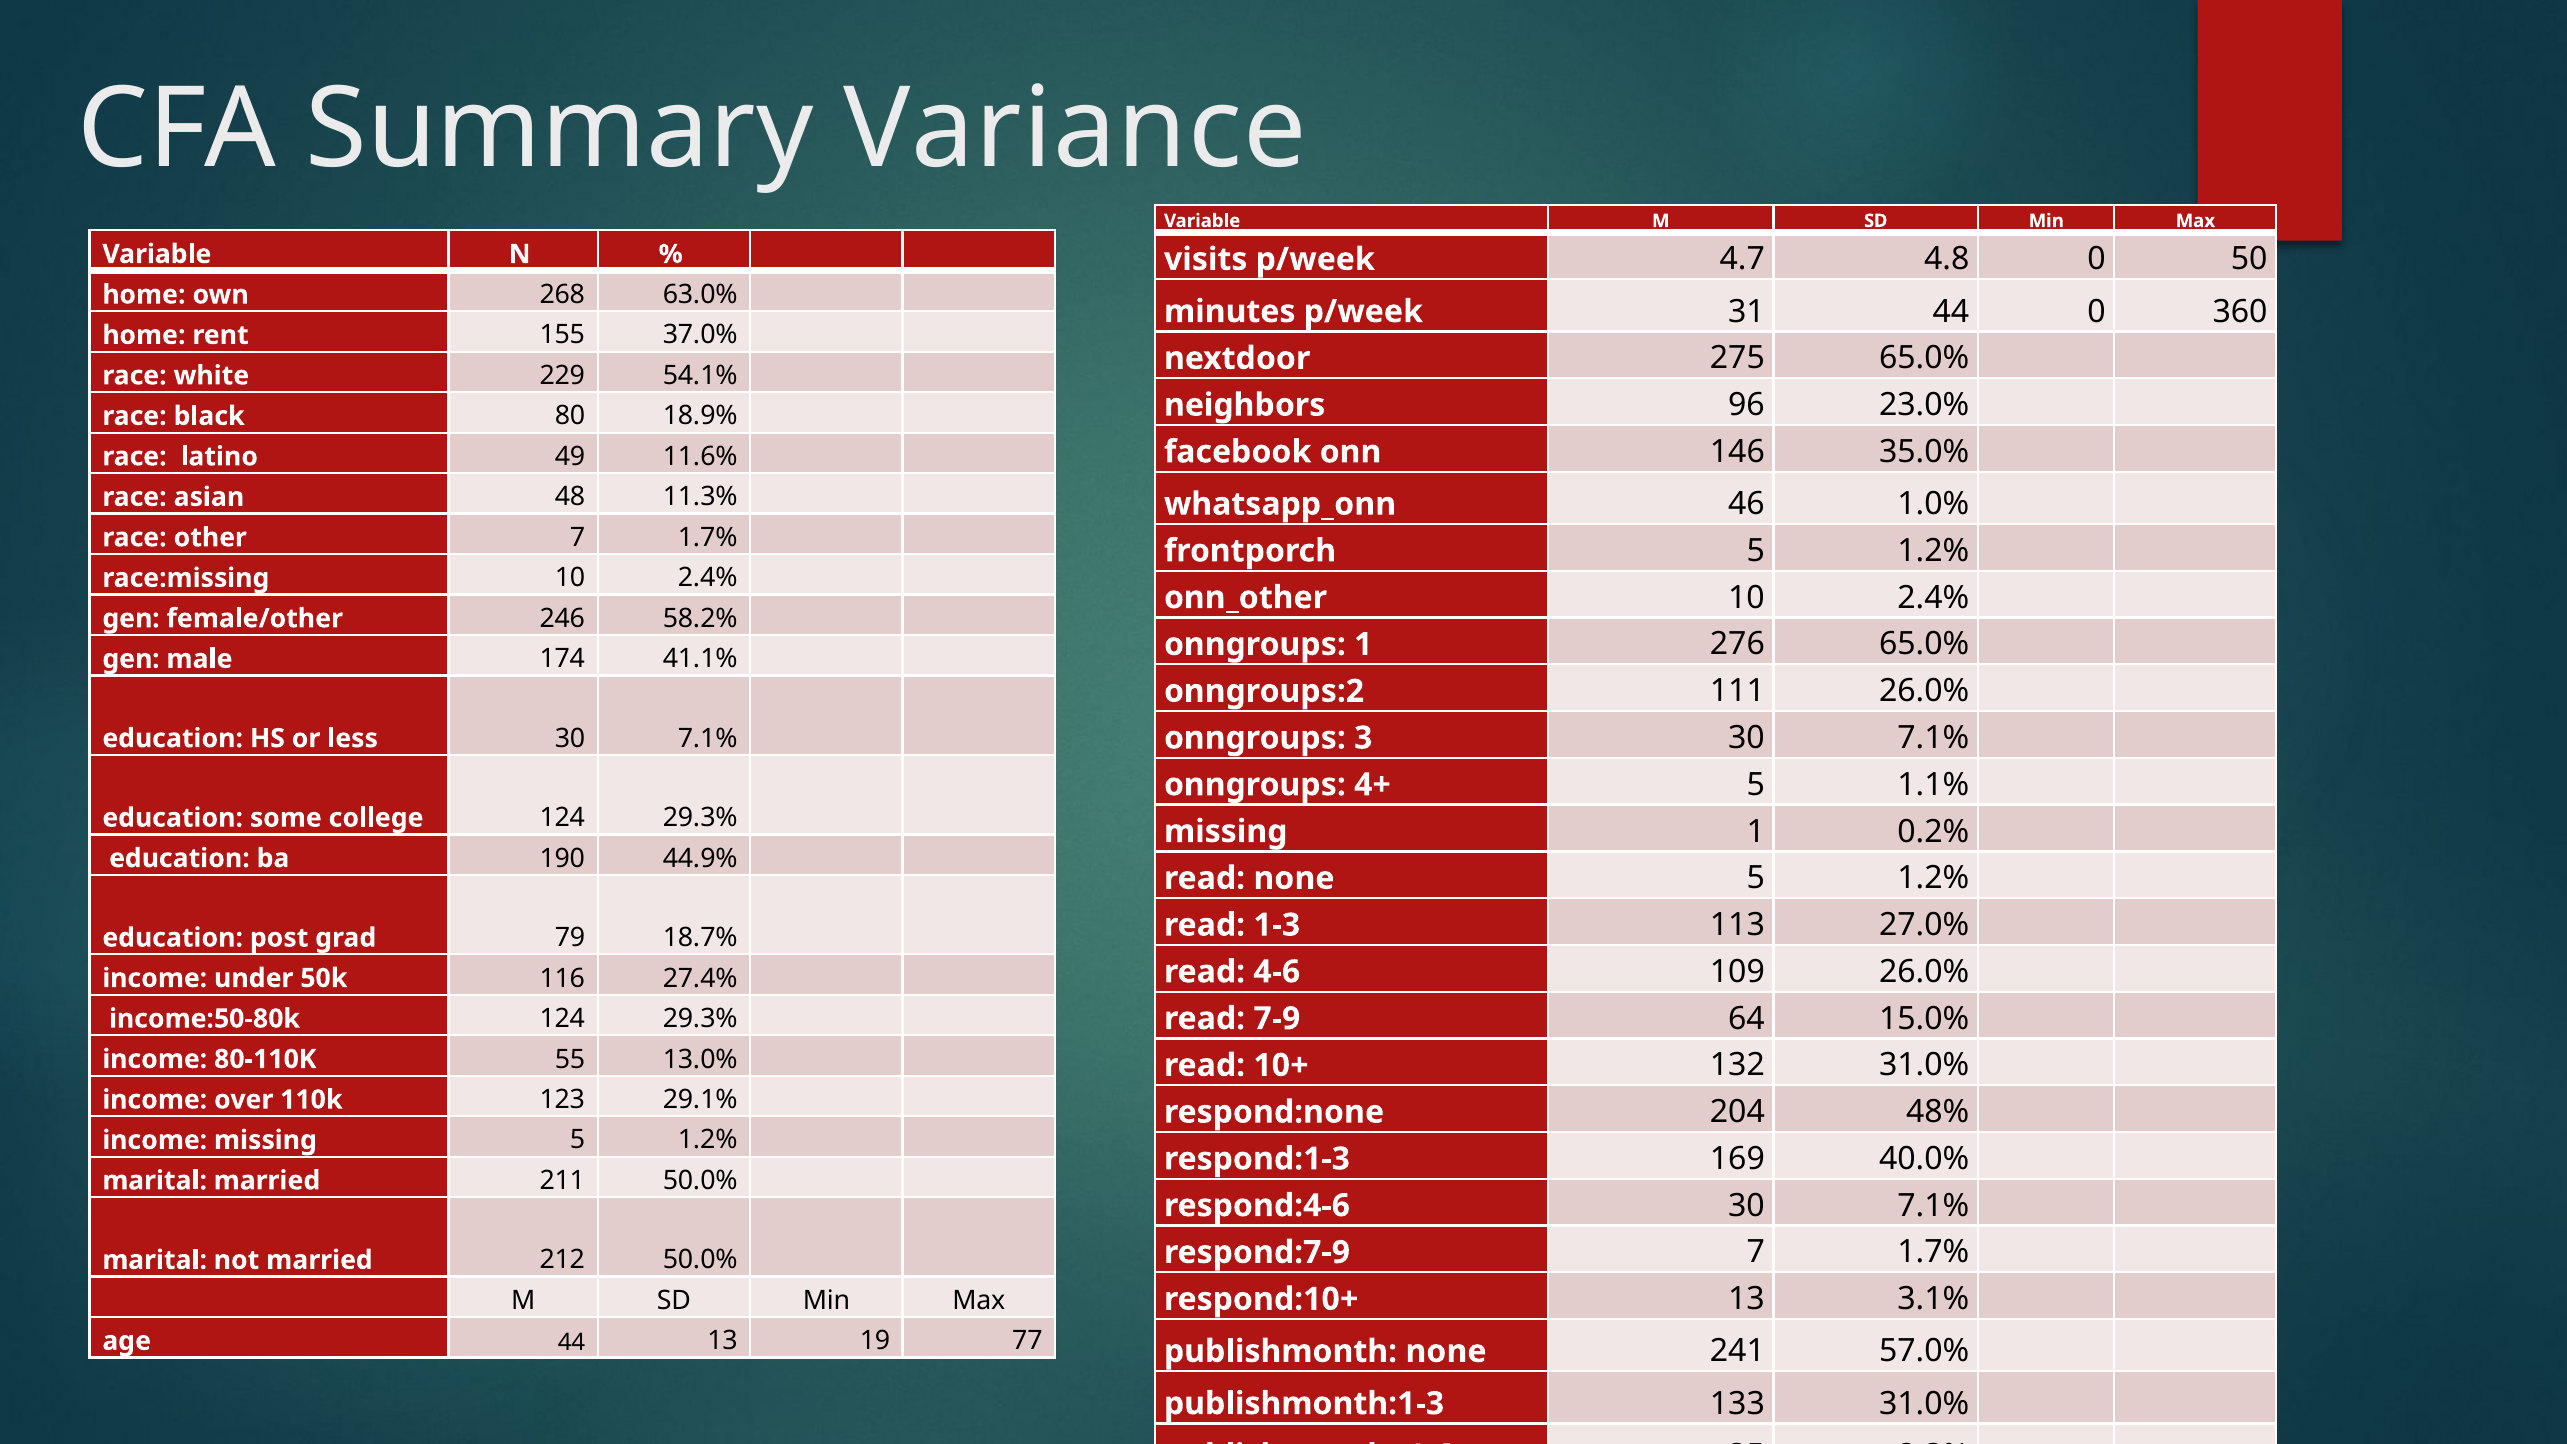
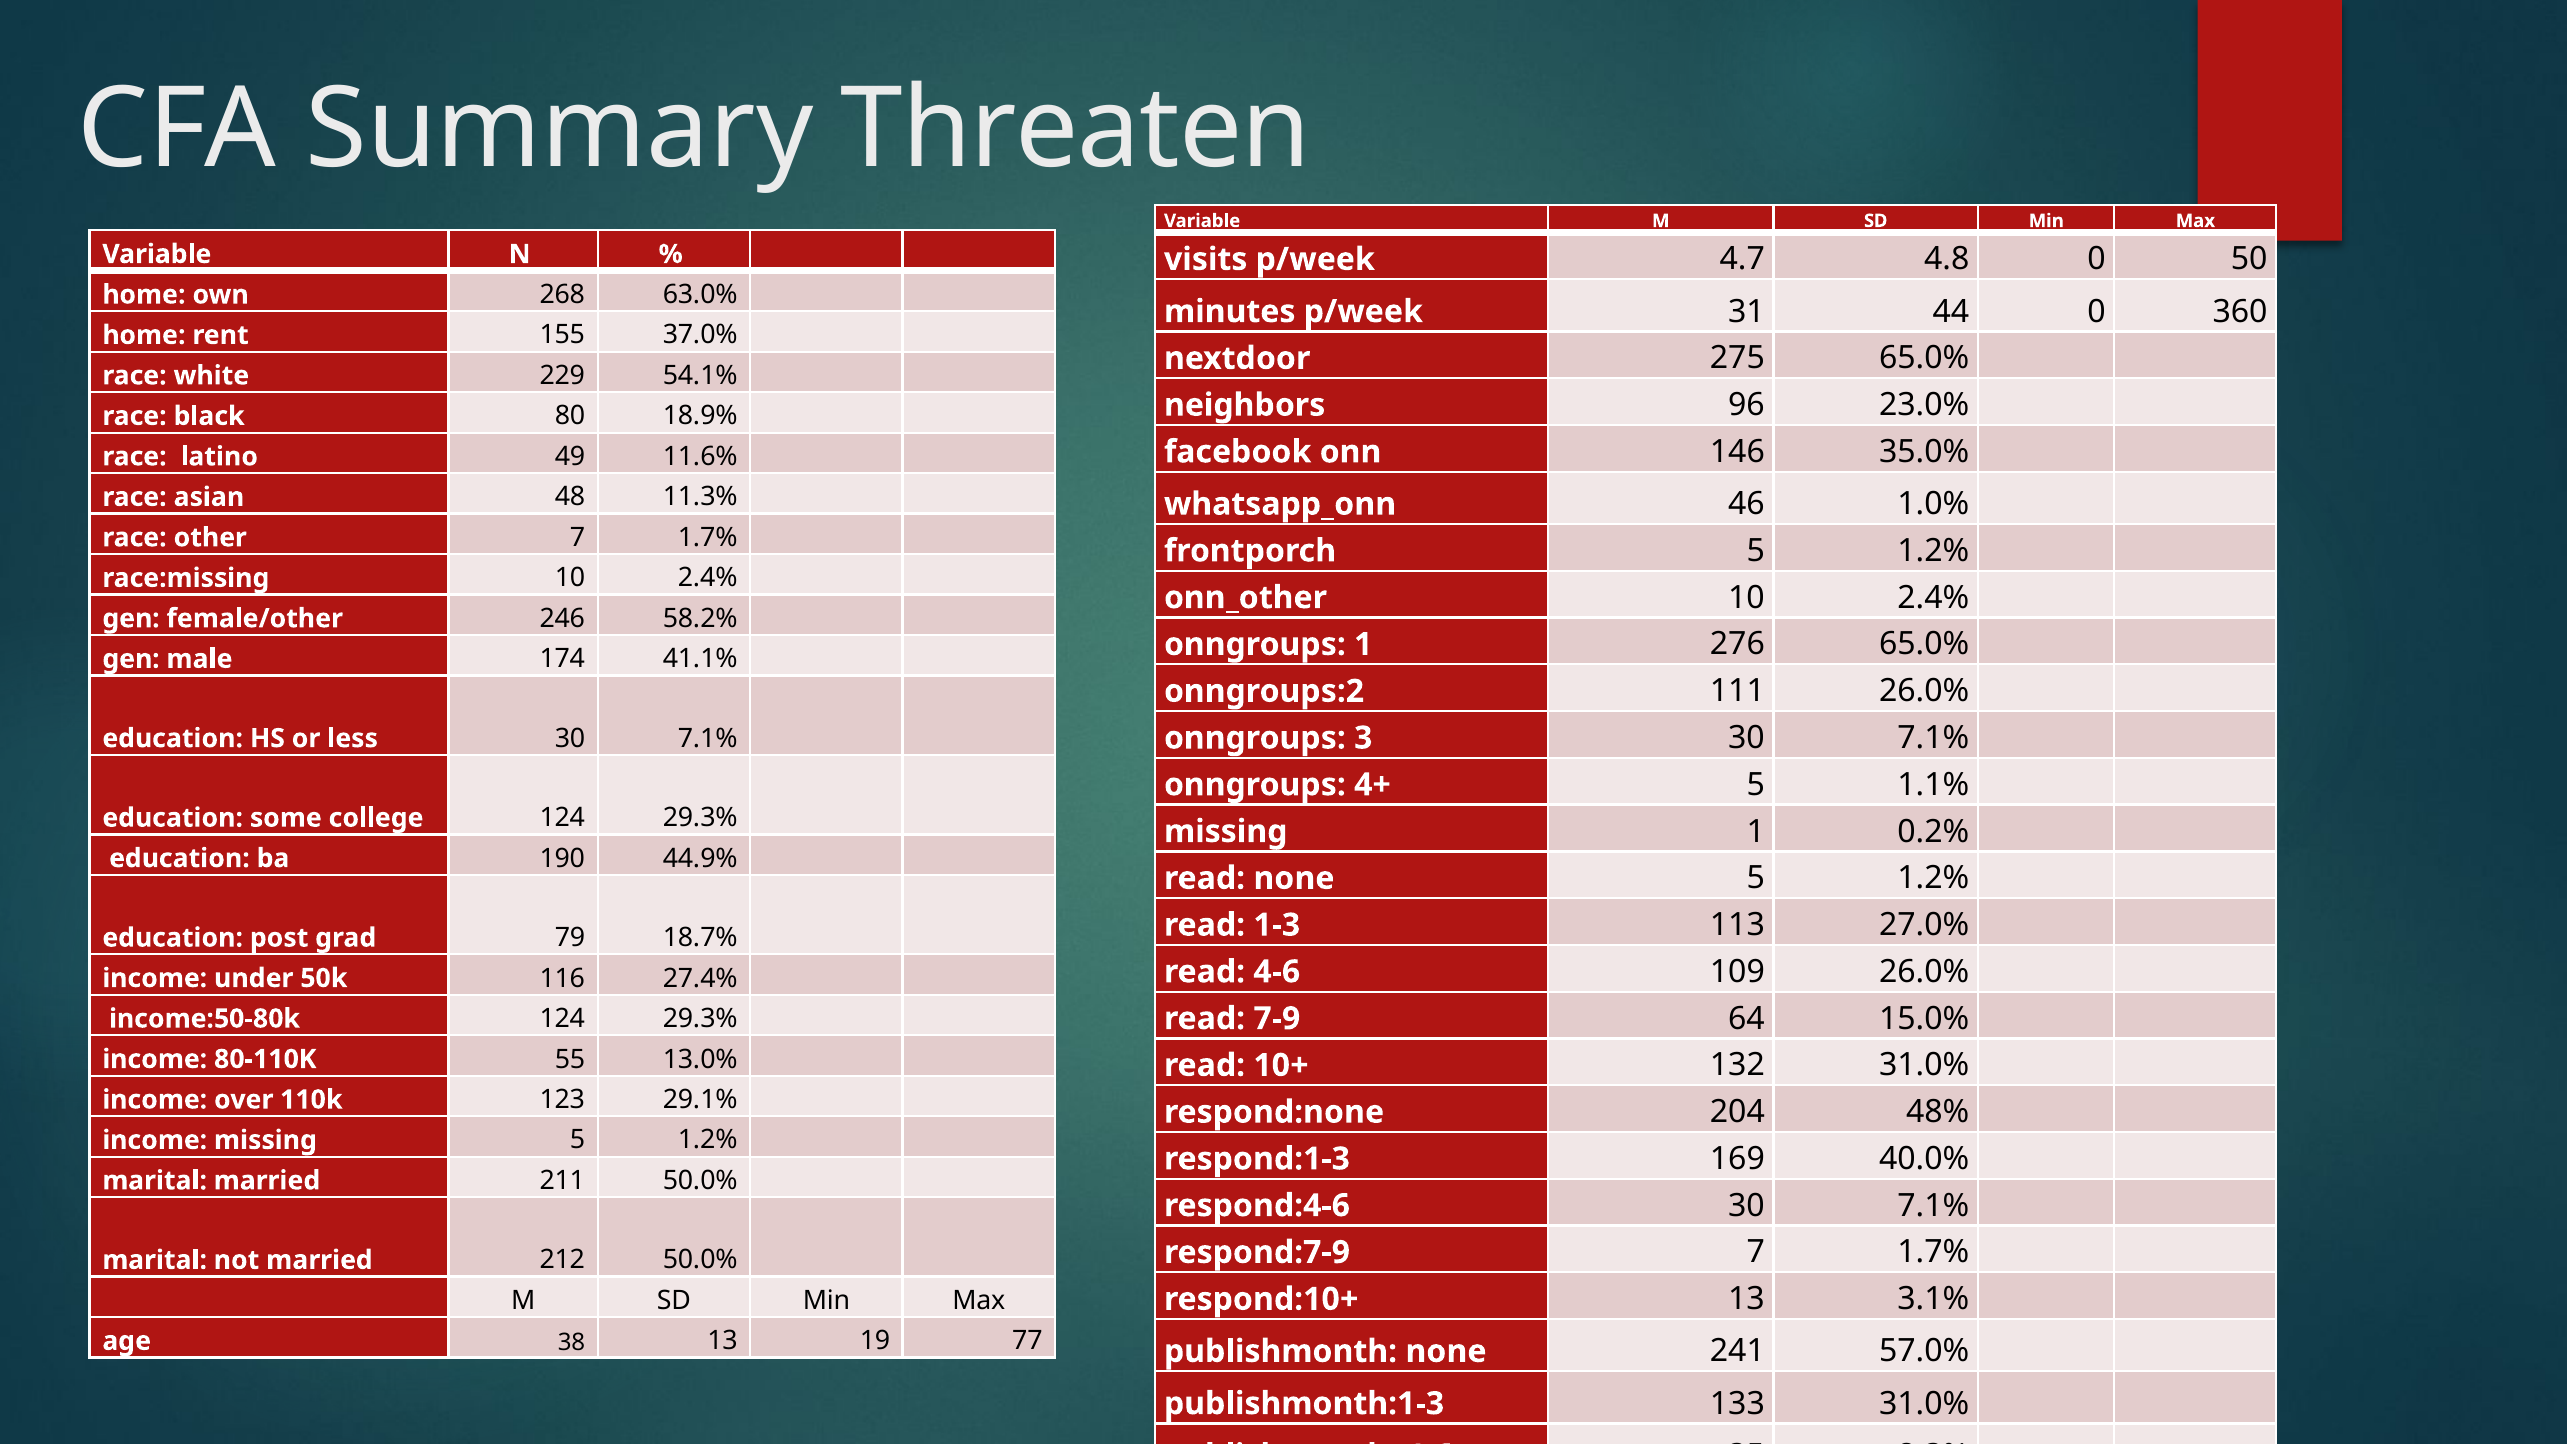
Variance: Variance -> Threaten
age 44: 44 -> 38
